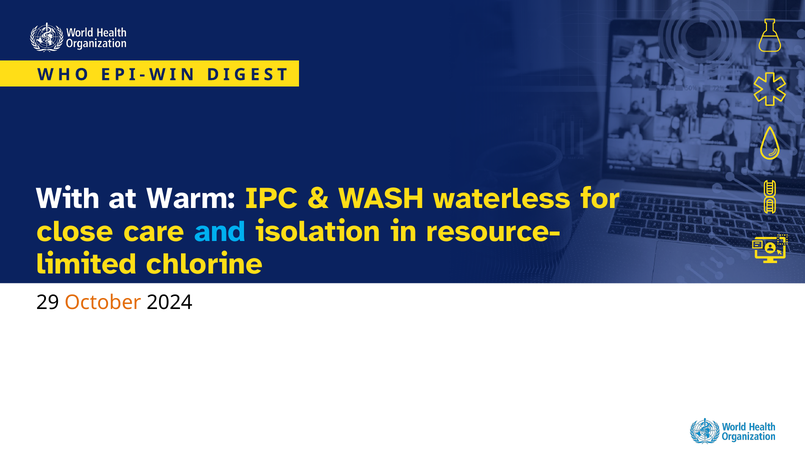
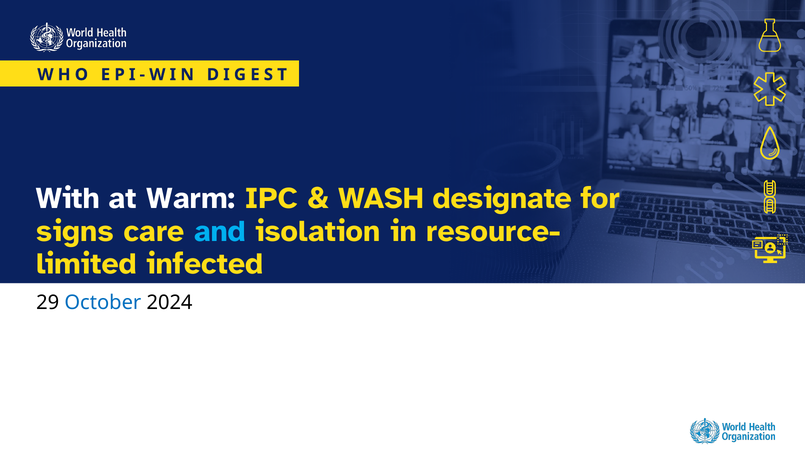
waterless: waterless -> designate
close: close -> signs
chlorine: chlorine -> infected
October colour: orange -> blue
